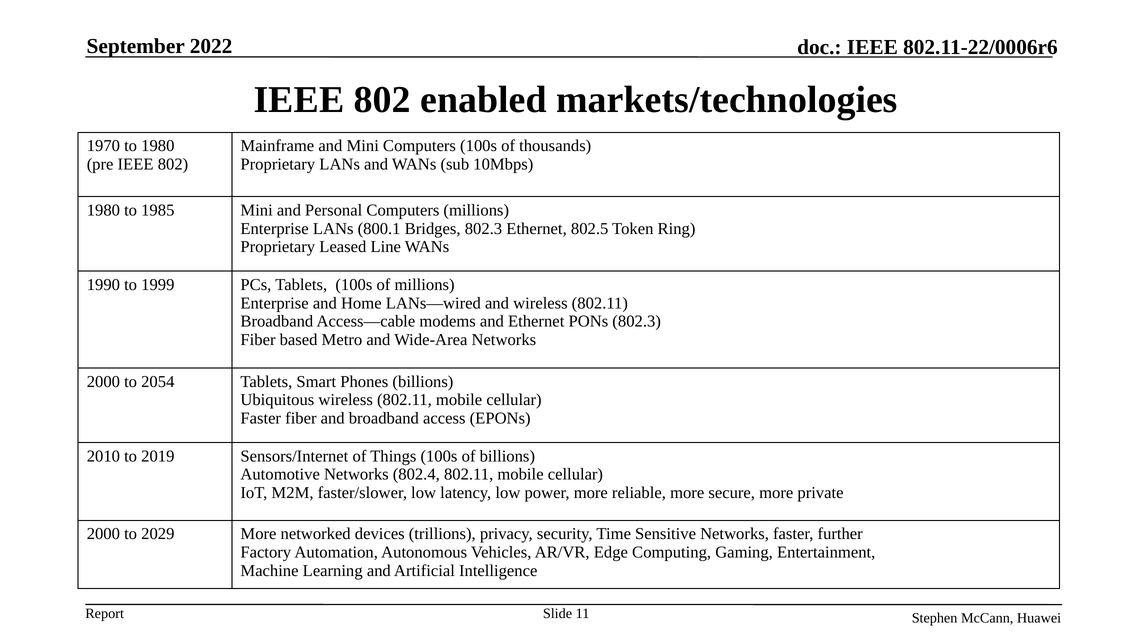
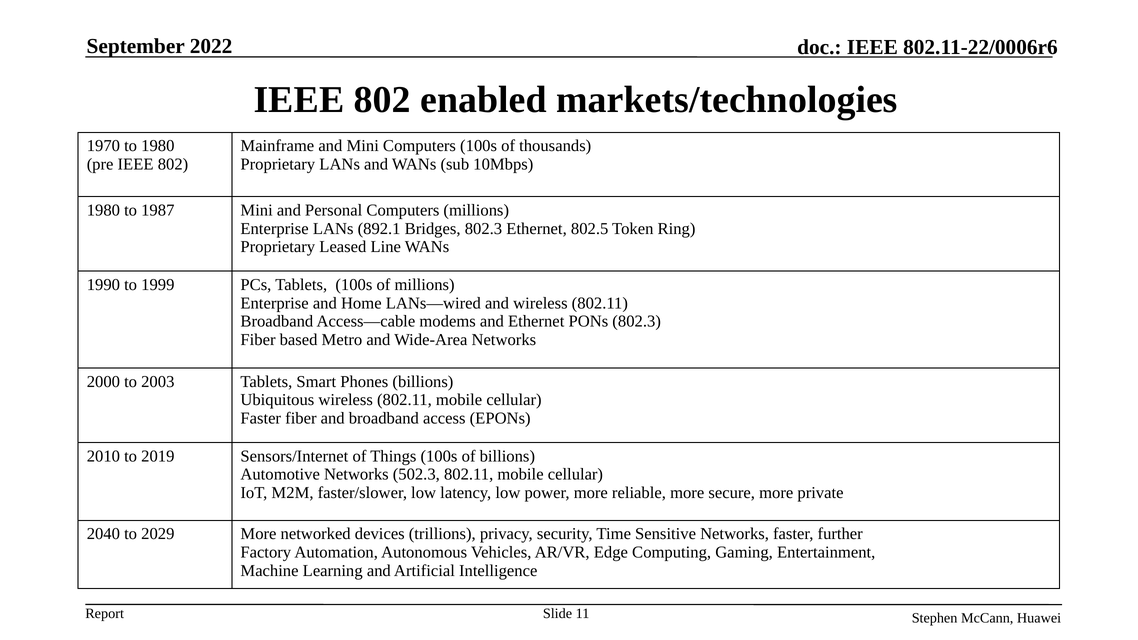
1985: 1985 -> 1987
800.1: 800.1 -> 892.1
2054: 2054 -> 2003
802.4: 802.4 -> 502.3
2000 at (103, 534): 2000 -> 2040
